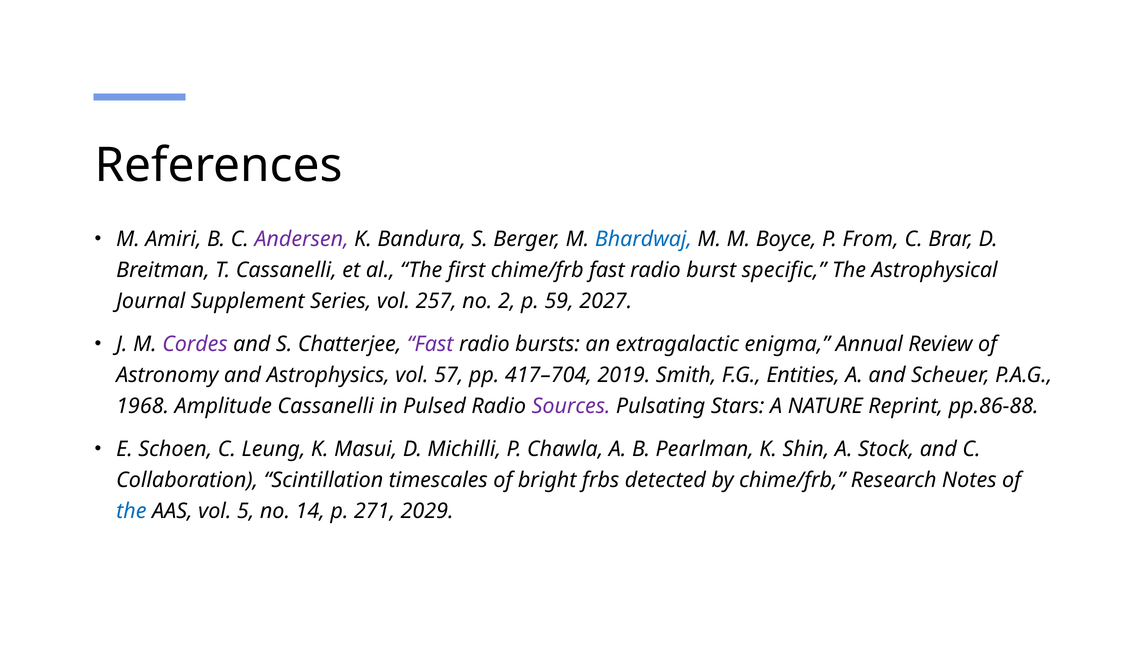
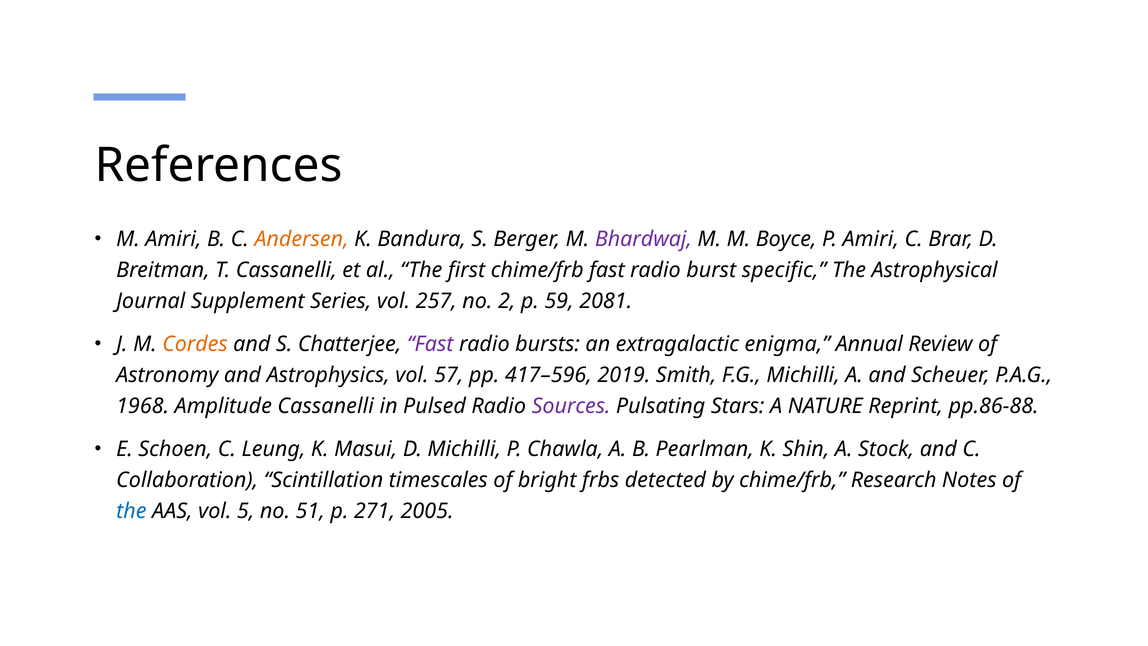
Andersen colour: purple -> orange
Bhardwaj colour: blue -> purple
P From: From -> Amiri
2027: 2027 -> 2081
Cordes colour: purple -> orange
417–704: 417–704 -> 417–596
F.G Entities: Entities -> Michilli
14: 14 -> 51
2029: 2029 -> 2005
